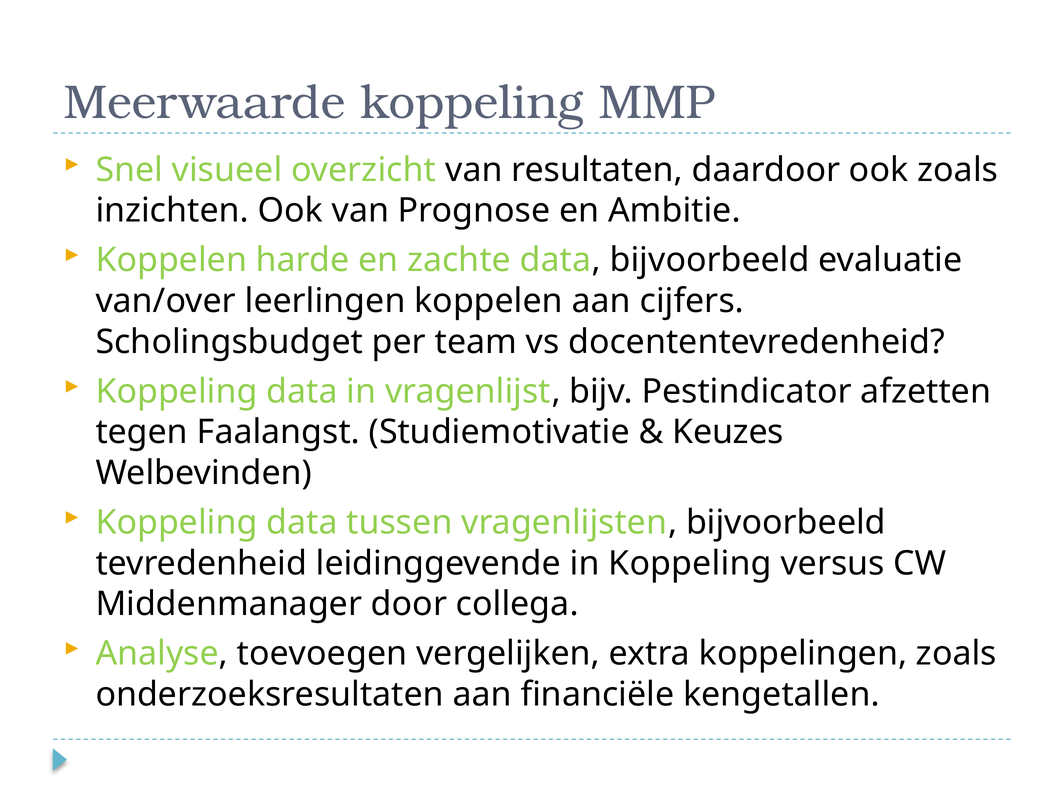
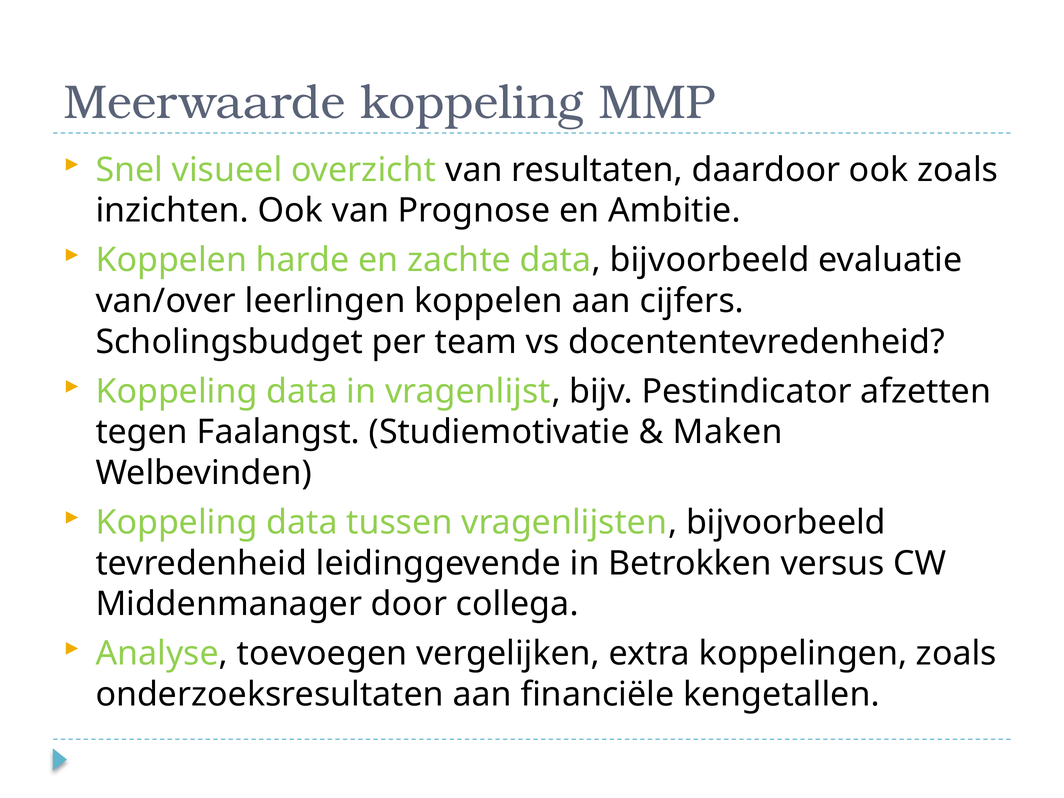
Keuzes: Keuzes -> Maken
in Koppeling: Koppeling -> Betrokken
